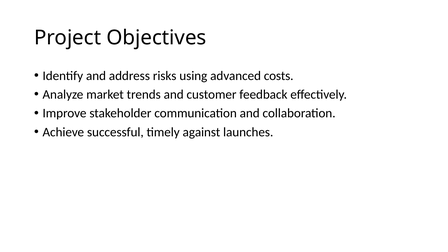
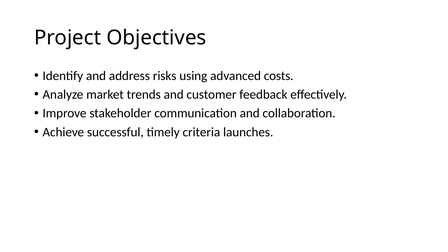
against: against -> criteria
